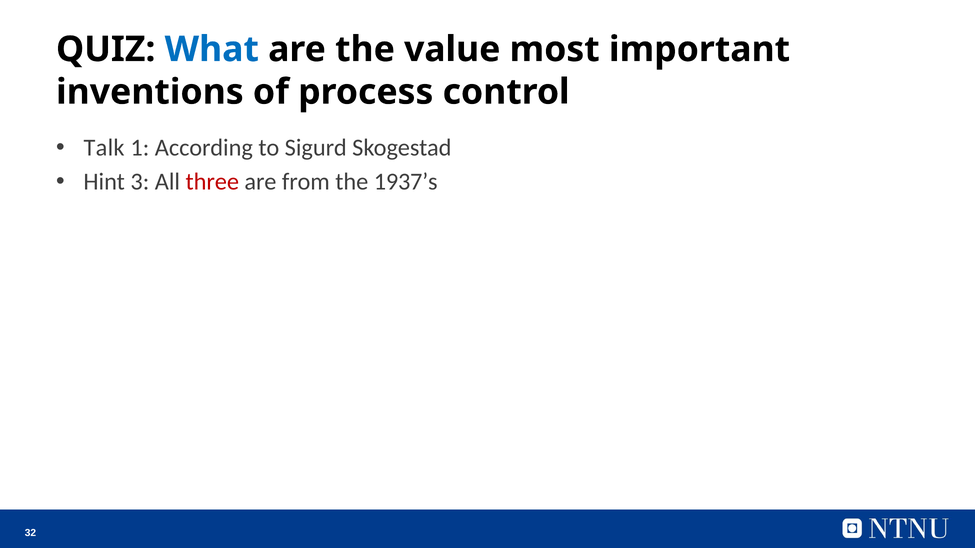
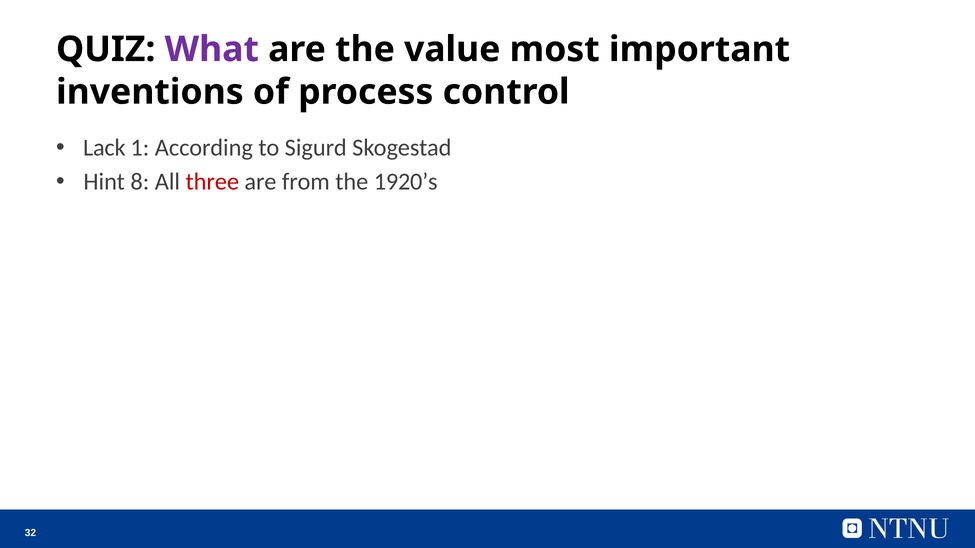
What colour: blue -> purple
Talk: Talk -> Lack
3: 3 -> 8
1937’s: 1937’s -> 1920’s
